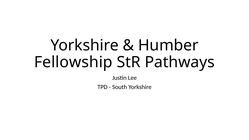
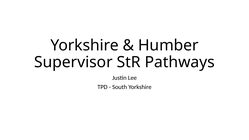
Fellowship: Fellowship -> Supervisor
